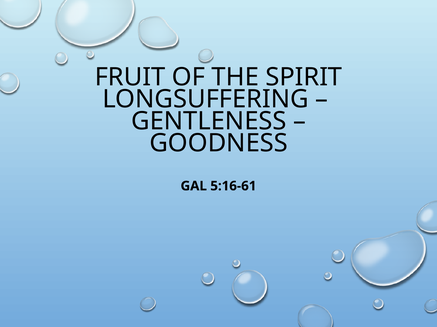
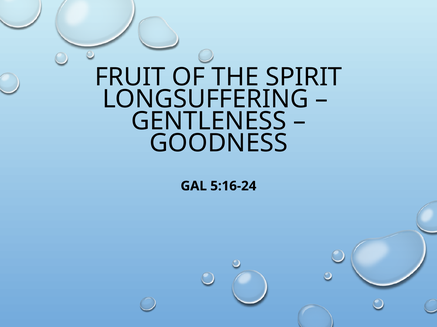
5:16-61: 5:16-61 -> 5:16-24
